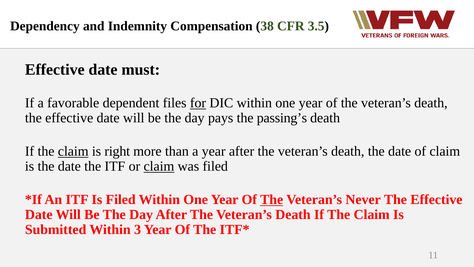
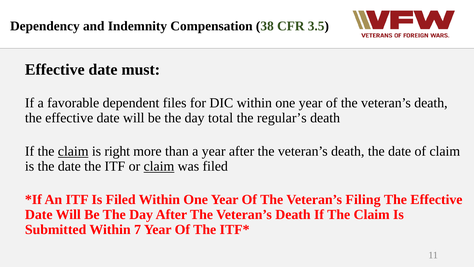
for underline: present -> none
pays: pays -> total
passing’s: passing’s -> regular’s
The at (272, 199) underline: present -> none
Never: Never -> Filing
3: 3 -> 7
